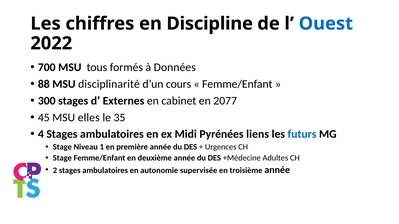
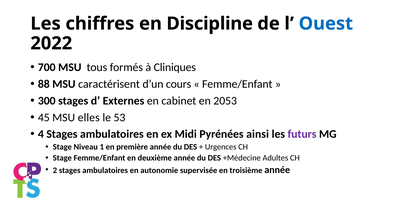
Données: Données -> Cliniques
disciplinarité: disciplinarité -> caractérisent
2077: 2077 -> 2053
35: 35 -> 53
liens: liens -> ainsi
futurs colour: blue -> purple
